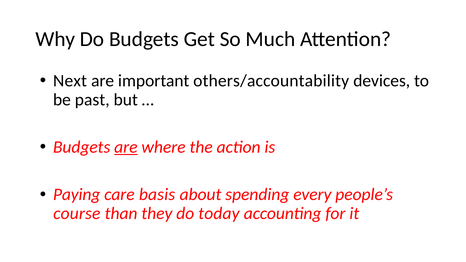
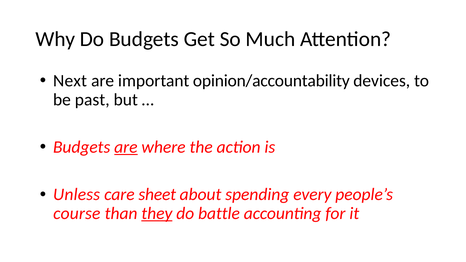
others/accountability: others/accountability -> opinion/accountability
Paying: Paying -> Unless
basis: basis -> sheet
they underline: none -> present
today: today -> battle
